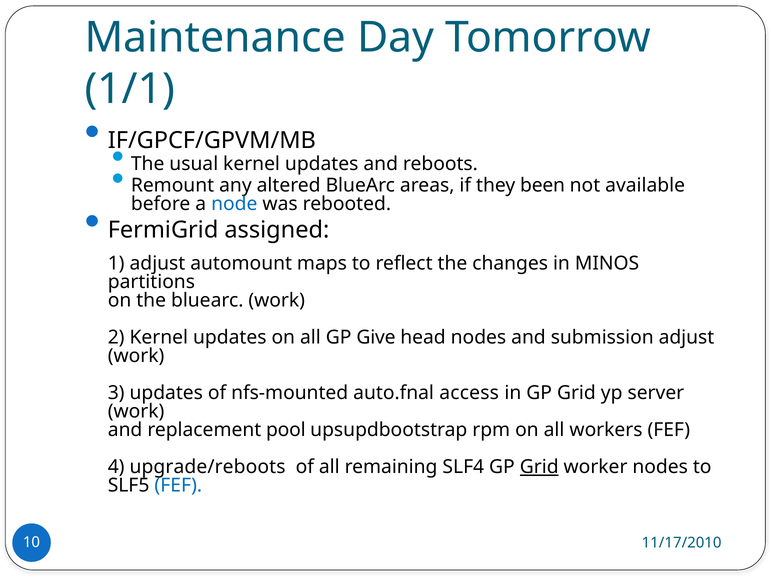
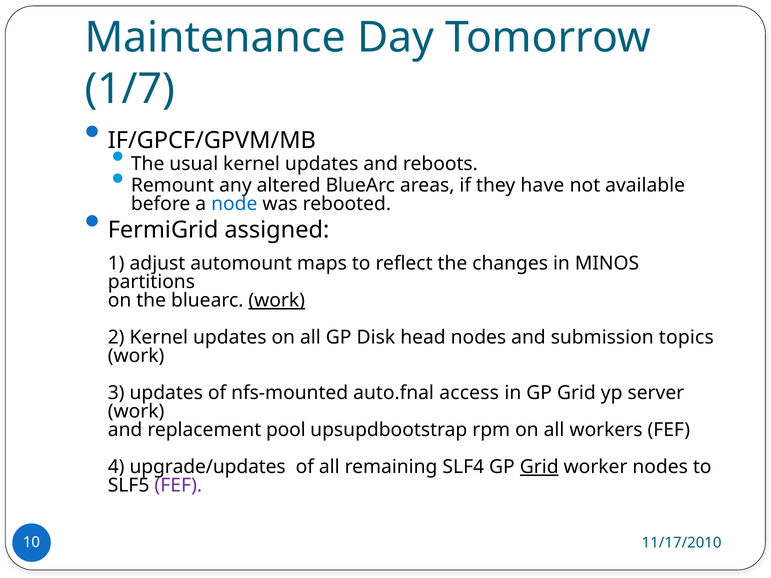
1/1: 1/1 -> 1/7
been: been -> have
work at (277, 301) underline: none -> present
Give: Give -> Disk
submission adjust: adjust -> topics
upgrade/reboots: upgrade/reboots -> upgrade/updates
FEF at (178, 486) colour: blue -> purple
